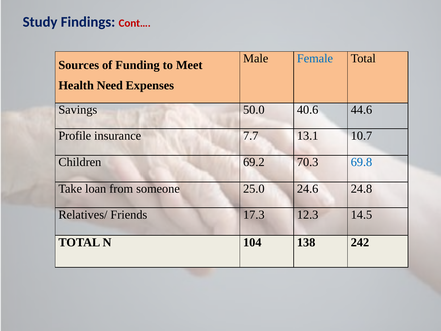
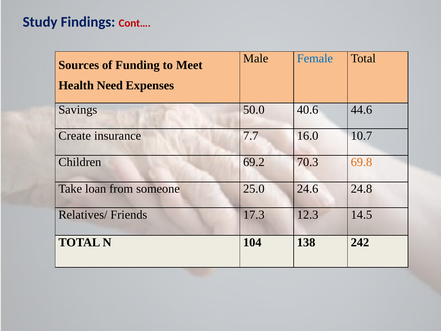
Profile: Profile -> Create
13.1: 13.1 -> 16.0
69.8 colour: blue -> orange
